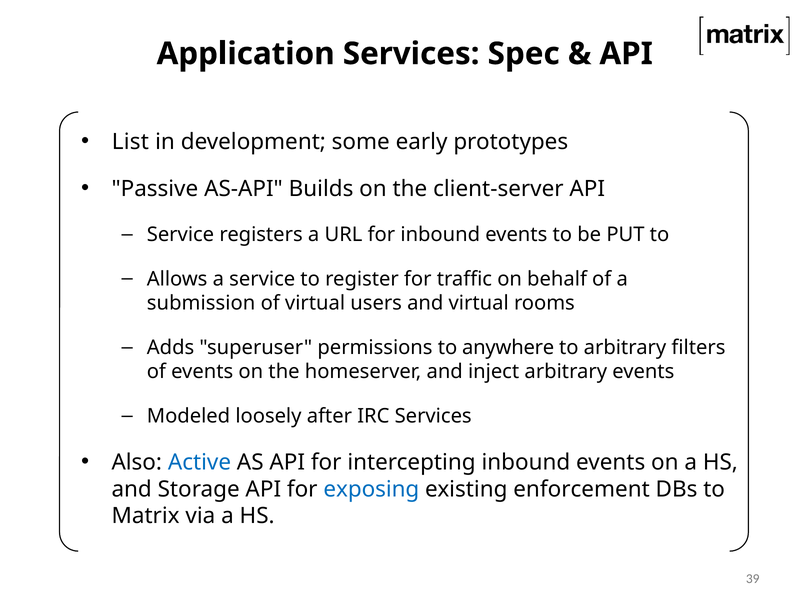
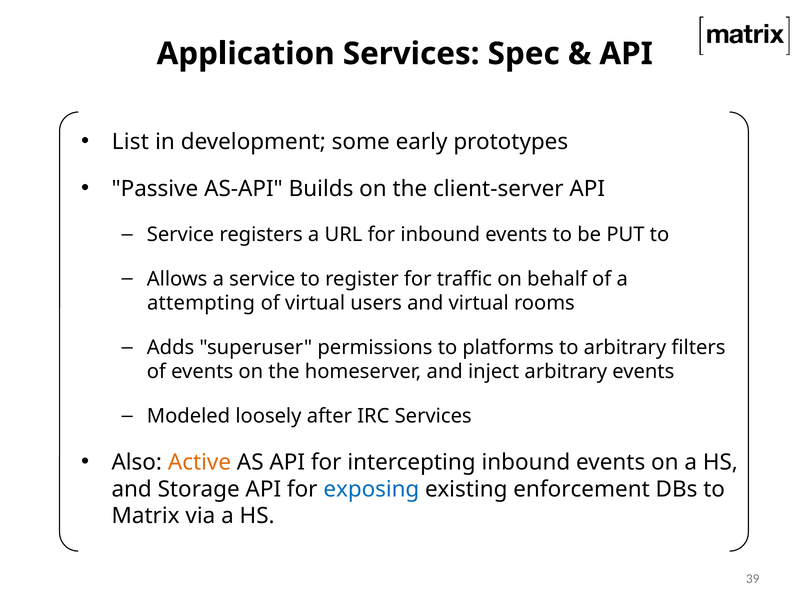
submission: submission -> attempting
anywhere: anywhere -> platforms
Active colour: blue -> orange
